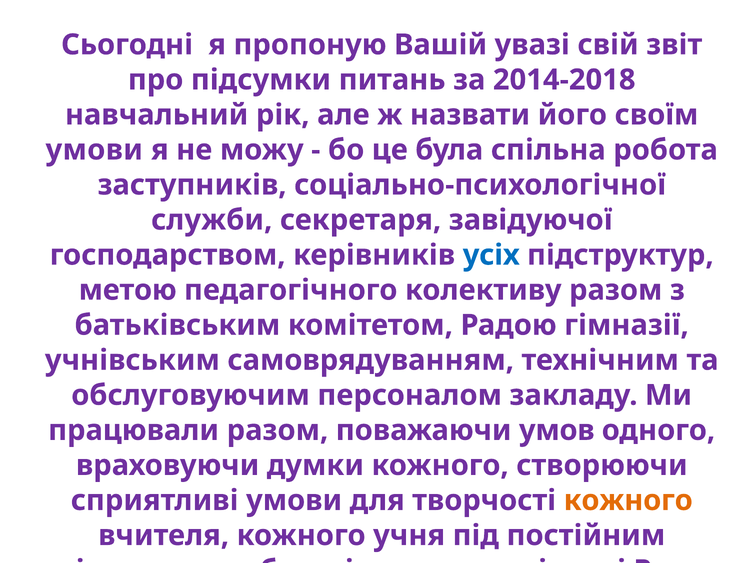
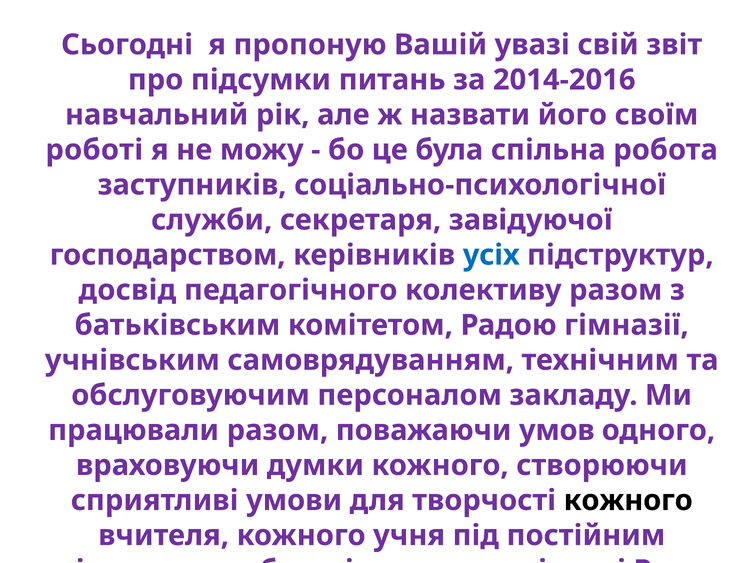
2014-2018: 2014-2018 -> 2014-2016
умови at (94, 150): умови -> роботі
метою: метою -> досвід
кожного at (628, 500) colour: orange -> black
